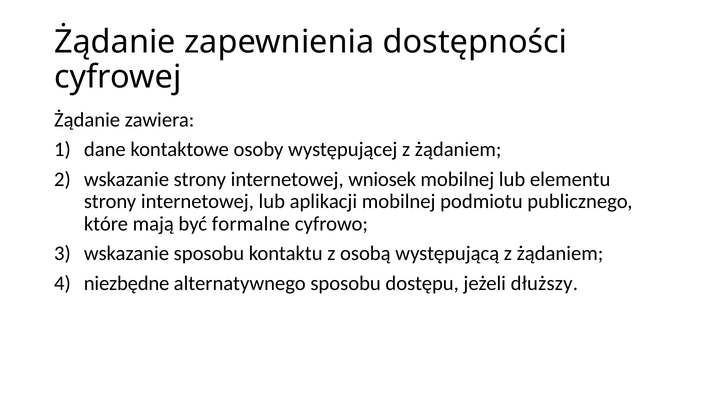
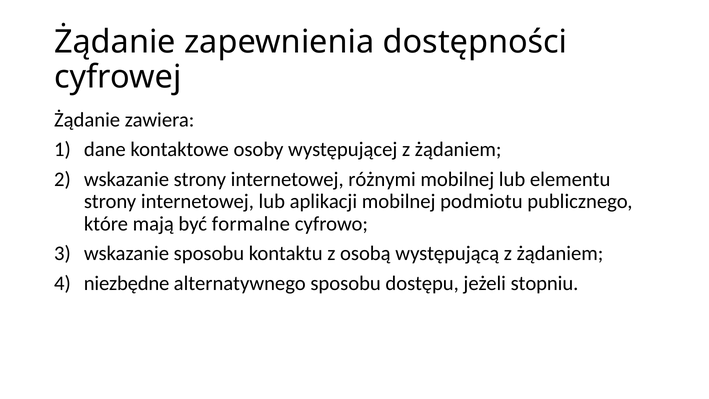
wniosek: wniosek -> różnymi
dłuższy: dłuższy -> stopniu
